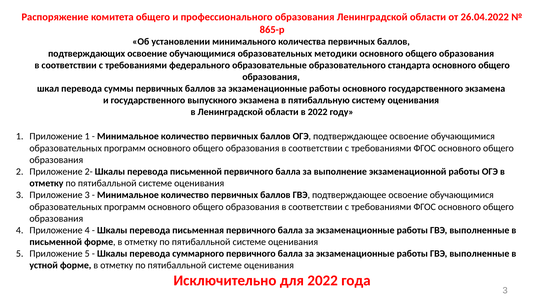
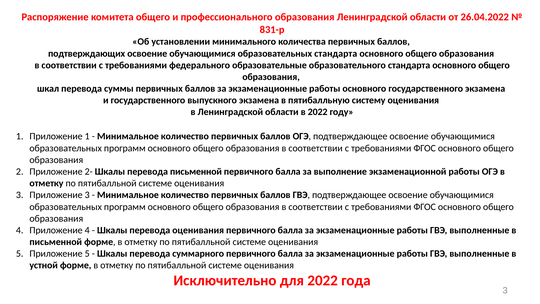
865-р: 865-р -> 831-р
образовательных методики: методики -> стандарта
перевода письменная: письменная -> оценивания
